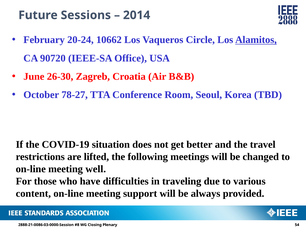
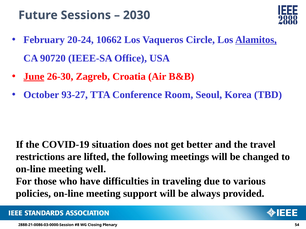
2014: 2014 -> 2030
June underline: none -> present
78-27: 78-27 -> 93-27
content: content -> policies
